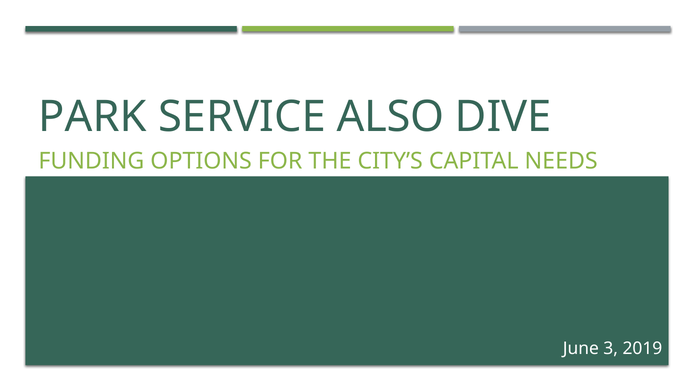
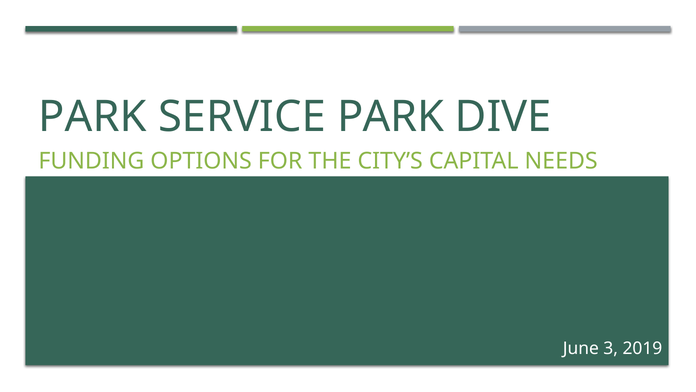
SERVICE ALSO: ALSO -> PARK
